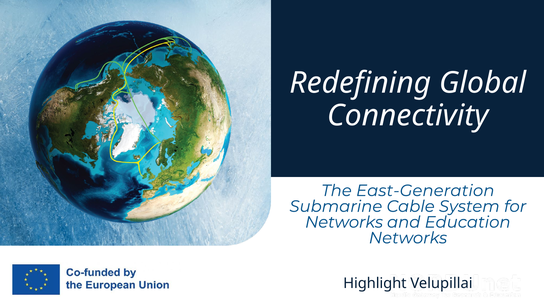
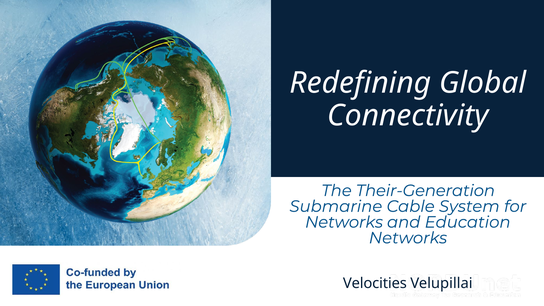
East-Generation: East-Generation -> Their-Generation
Highlight: Highlight -> Velocities
